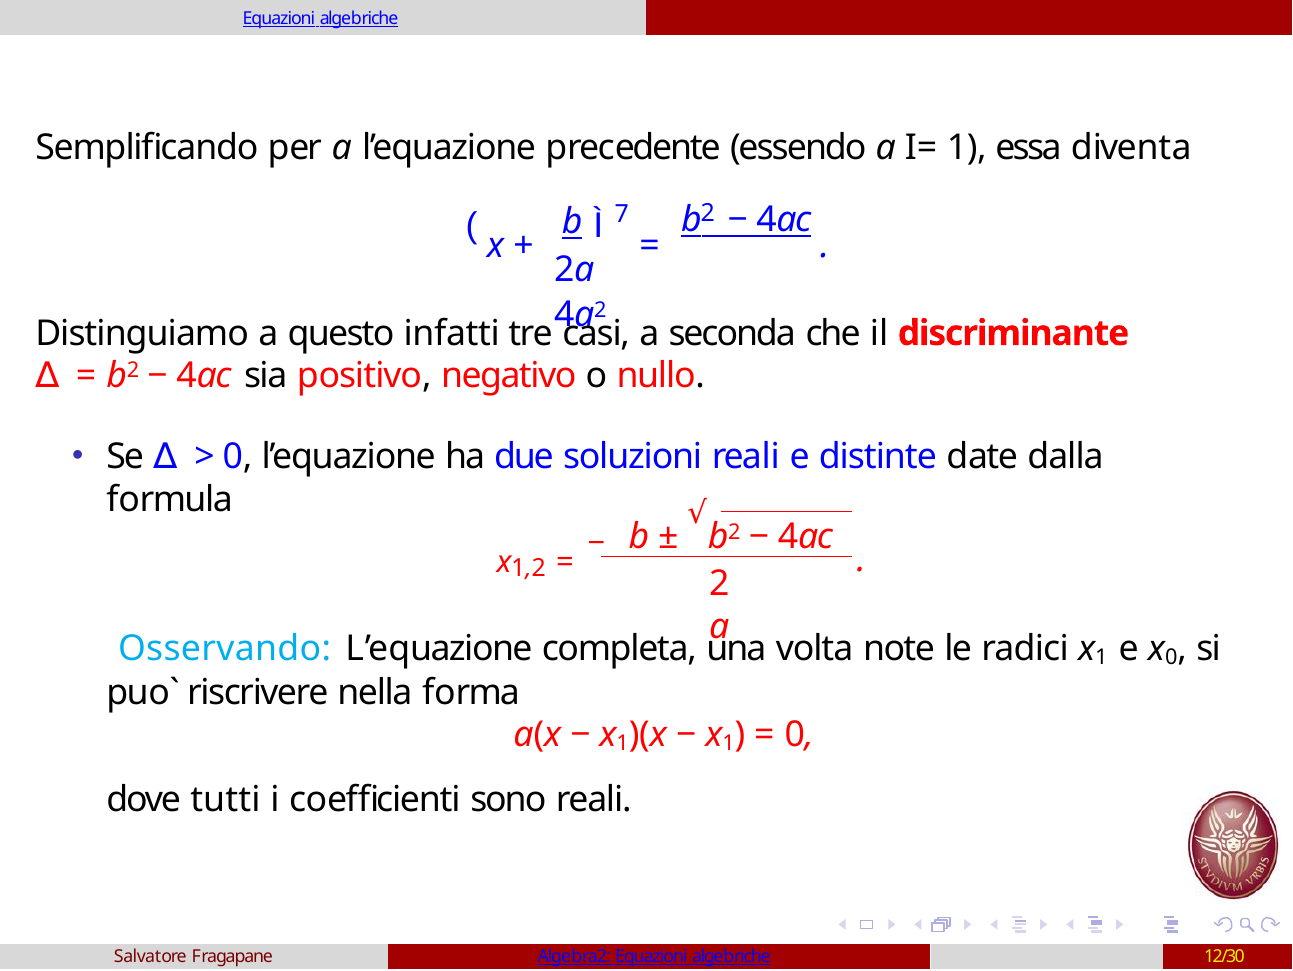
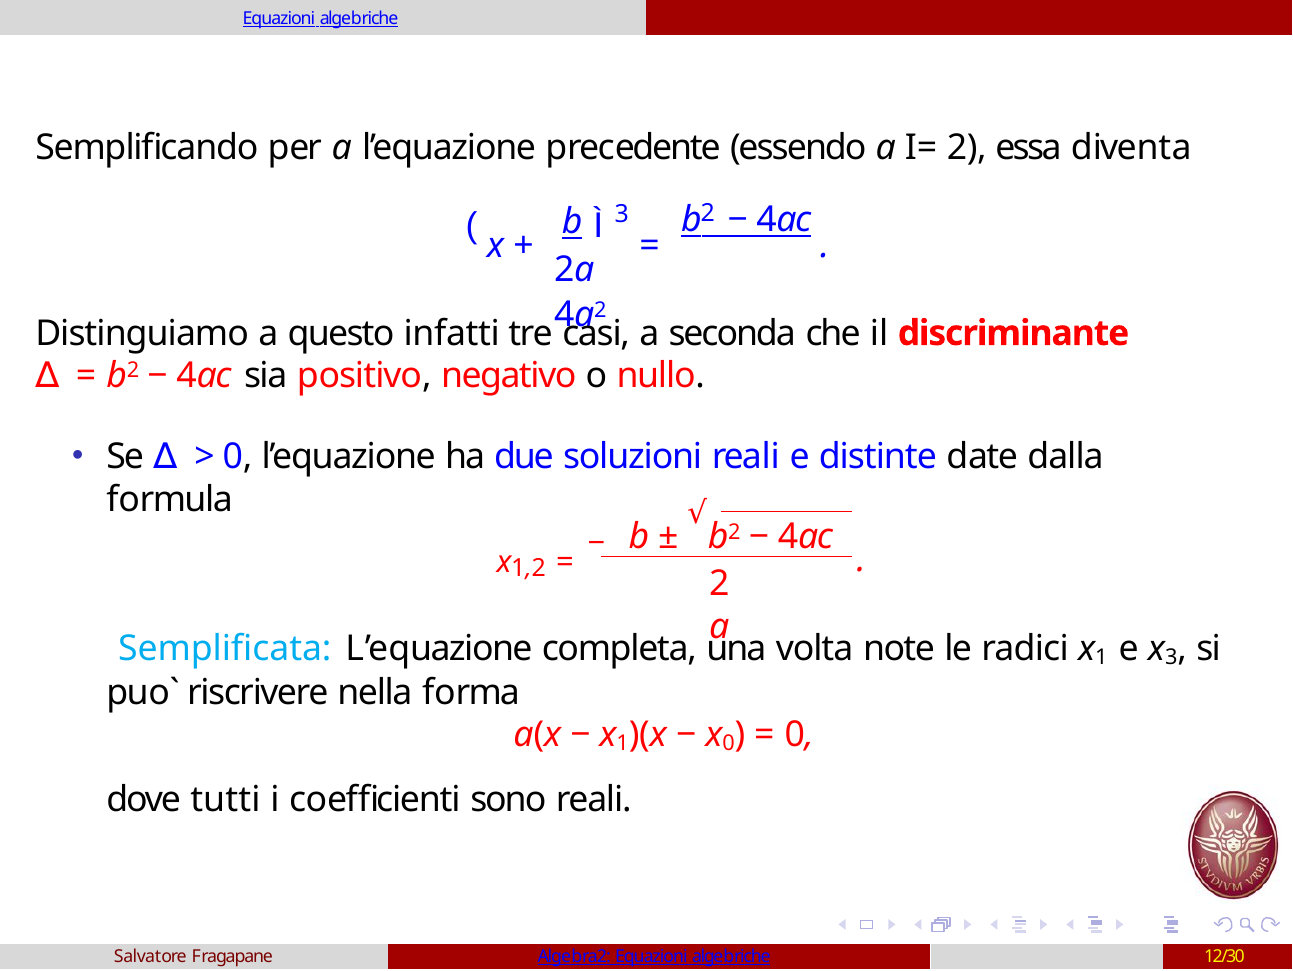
I= 1: 1 -> 2
Ì 7: 7 -> 3
Osservando: Osservando -> Semplificata
x 0: 0 -> 3
1 at (729, 743): 1 -> 0
